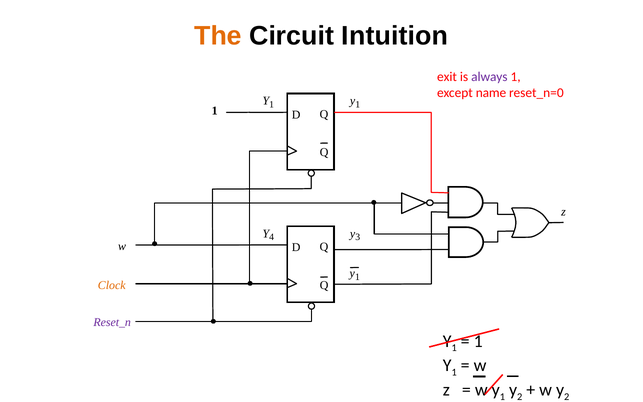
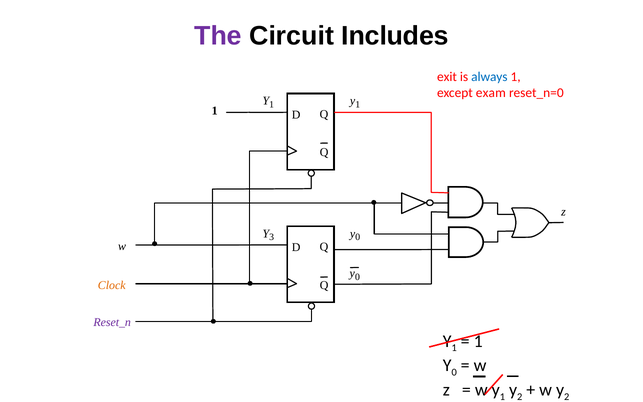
The colour: orange -> purple
Intuition: Intuition -> Includes
always colour: purple -> blue
name: name -> exam
4: 4 -> 3
3 at (358, 237): 3 -> 0
1 at (357, 277): 1 -> 0
1 at (454, 372): 1 -> 0
